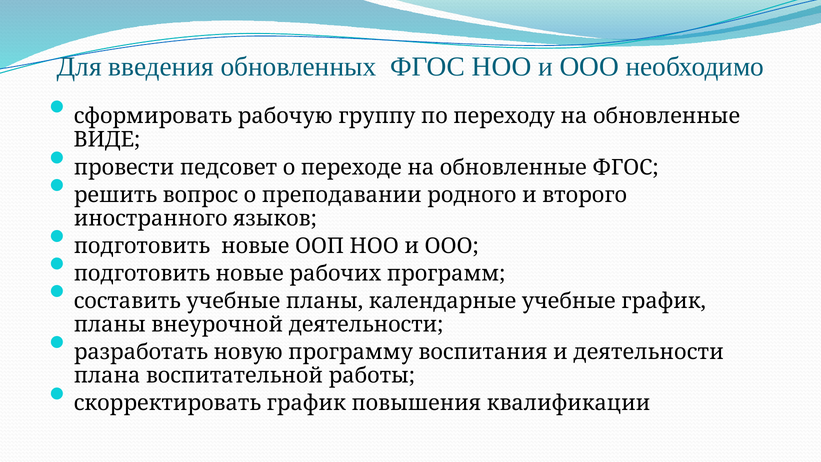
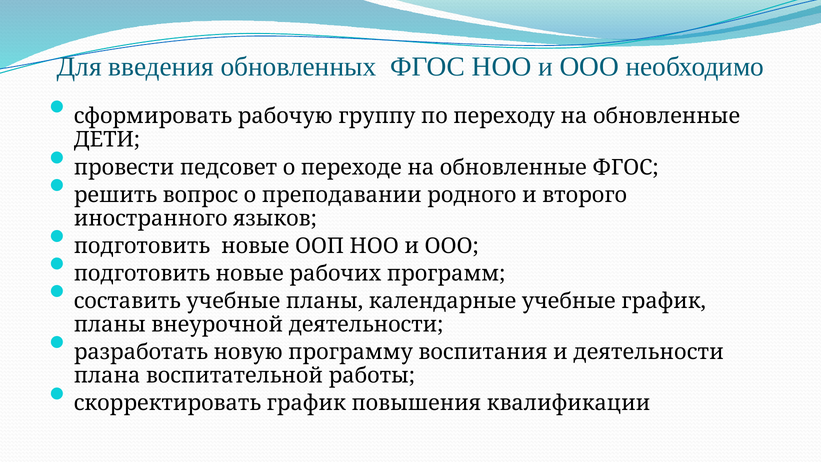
ВИДЕ: ВИДЕ -> ДЕТИ
